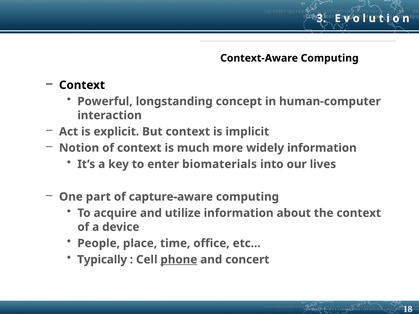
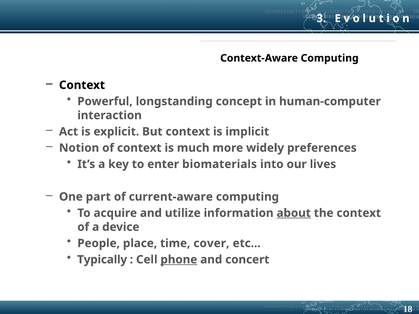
widely information: information -> preferences
capture-aware: capture-aware -> current-aware
about underline: none -> present
office: office -> cover
